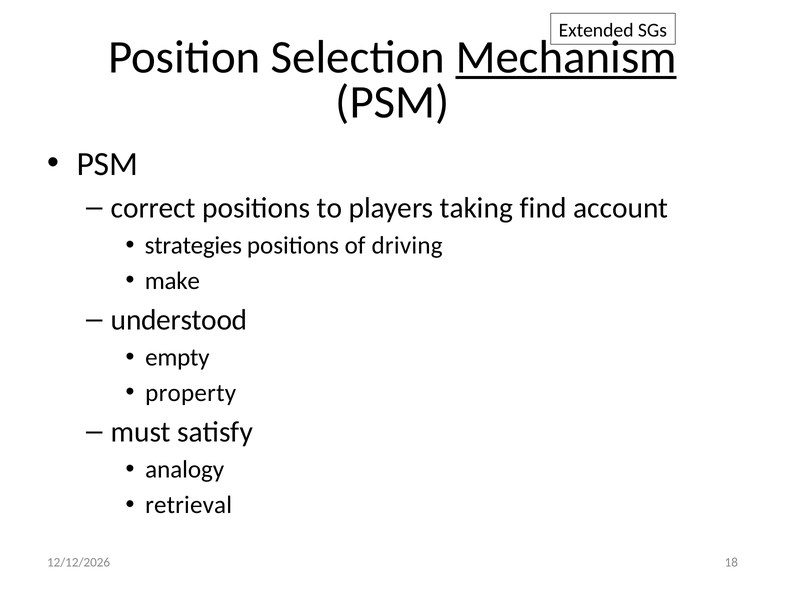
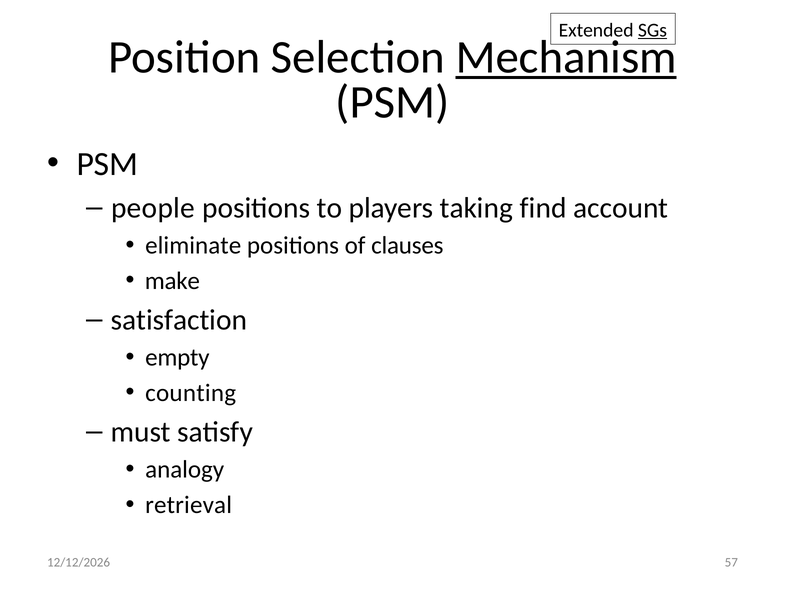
SGs underline: none -> present
correct: correct -> people
strategies: strategies -> eliminate
driving: driving -> clauses
understood: understood -> satisfaction
property: property -> counting
18: 18 -> 57
